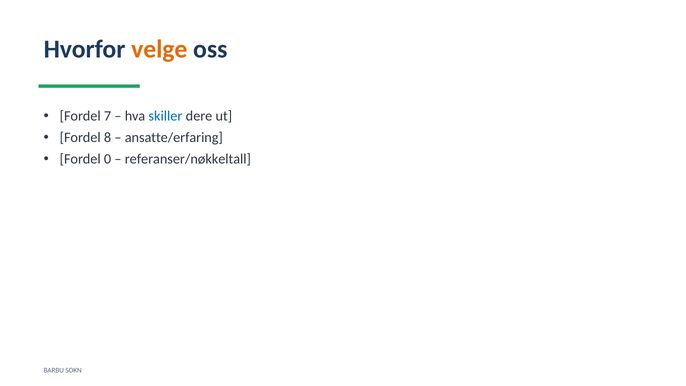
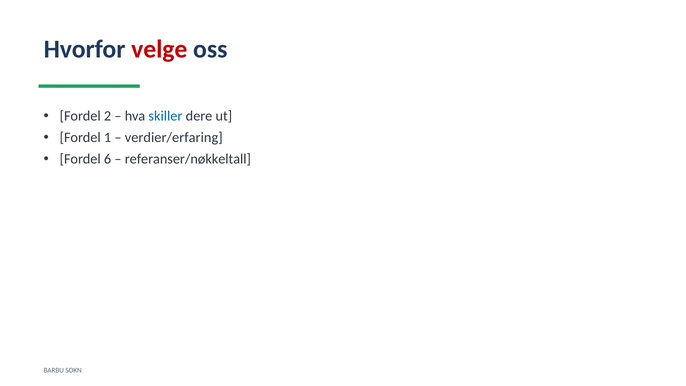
velge colour: orange -> red
7: 7 -> 2
8: 8 -> 1
ansatte/erfaring: ansatte/erfaring -> verdier/erfaring
0: 0 -> 6
